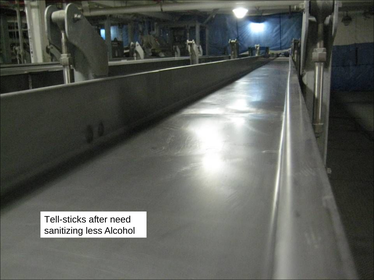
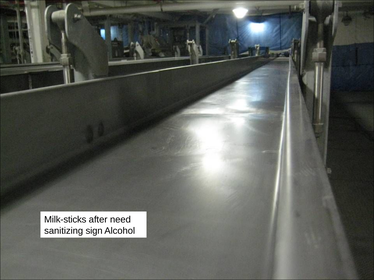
Tell-sticks: Tell-sticks -> Milk-sticks
less: less -> sign
